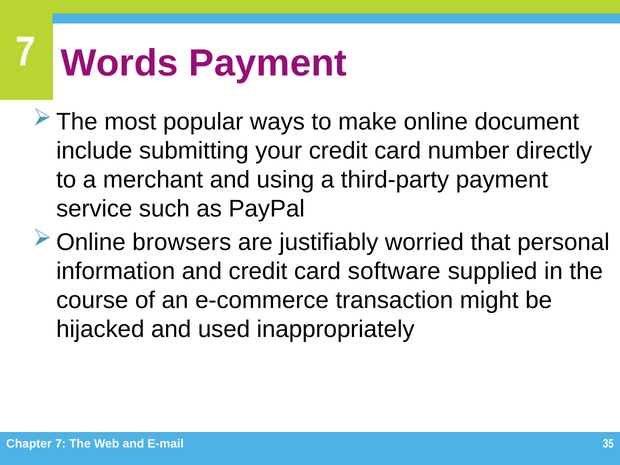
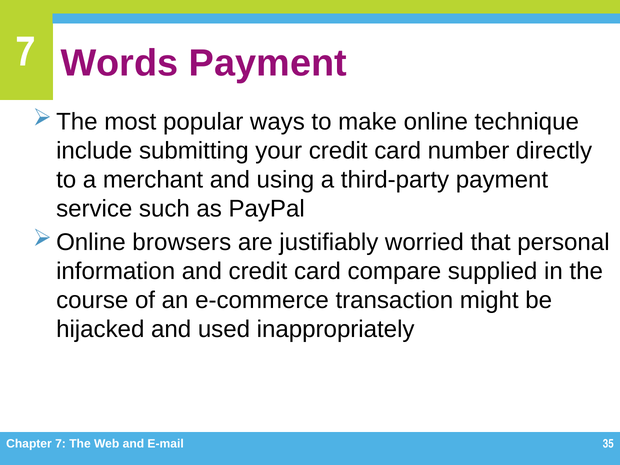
document: document -> technique
software: software -> compare
